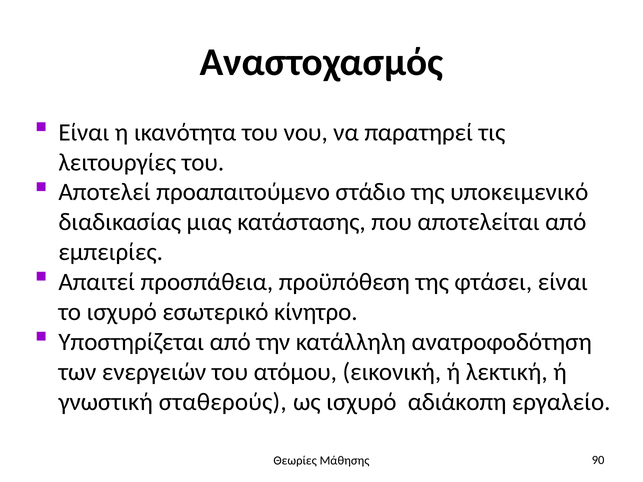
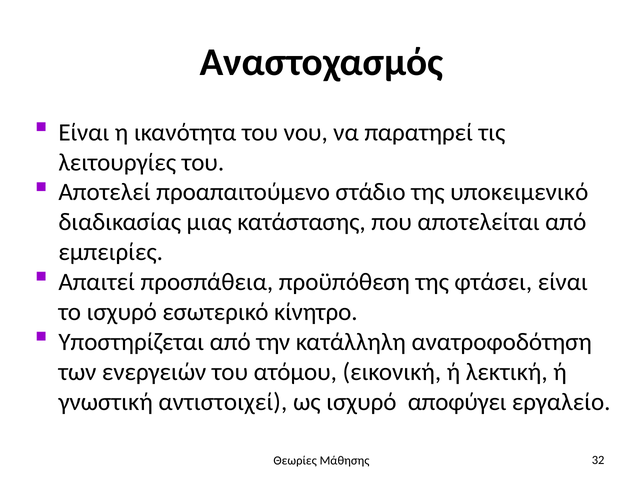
σταθερούς: σταθερούς -> αντιστοιχεί
αδιάκοπη: αδιάκοπη -> αποφύγει
90: 90 -> 32
